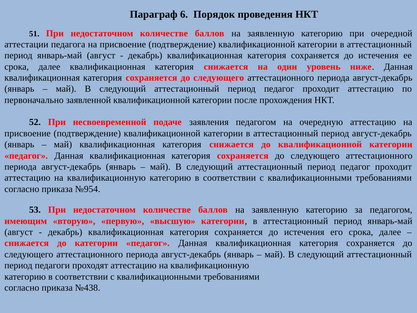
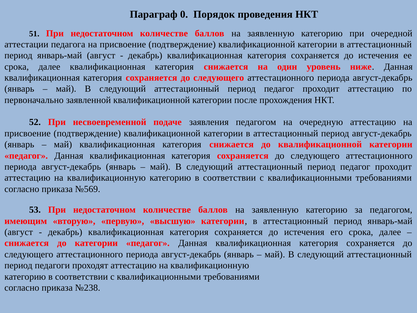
6: 6 -> 0
№954: №954 -> №569
№438: №438 -> №238
